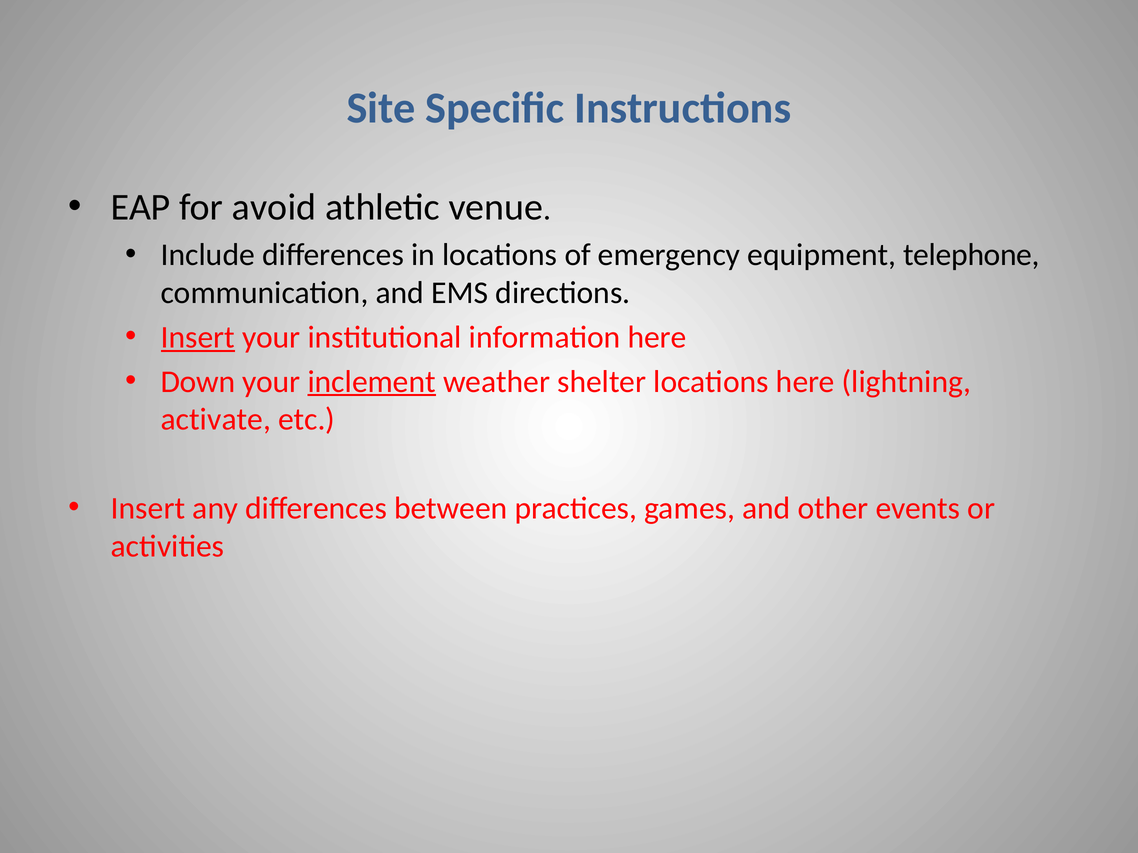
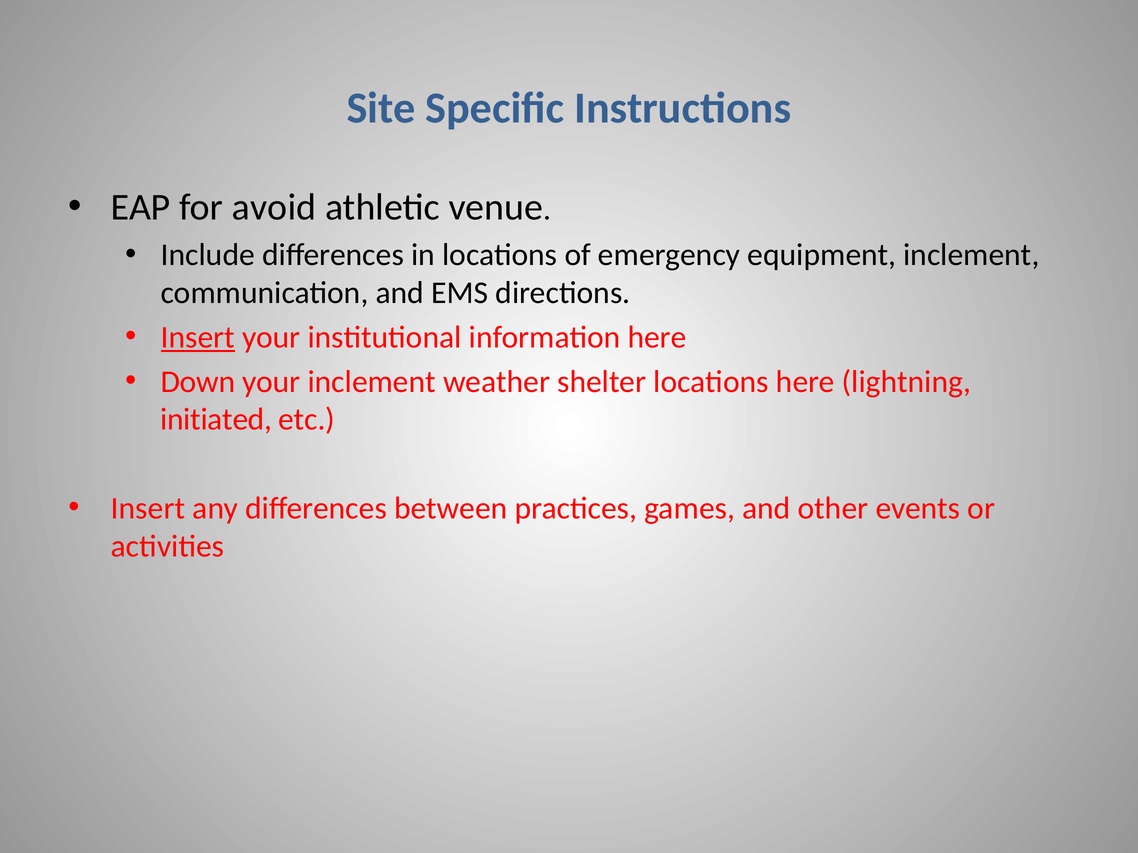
equipment telephone: telephone -> inclement
inclement at (372, 382) underline: present -> none
activate: activate -> initiated
